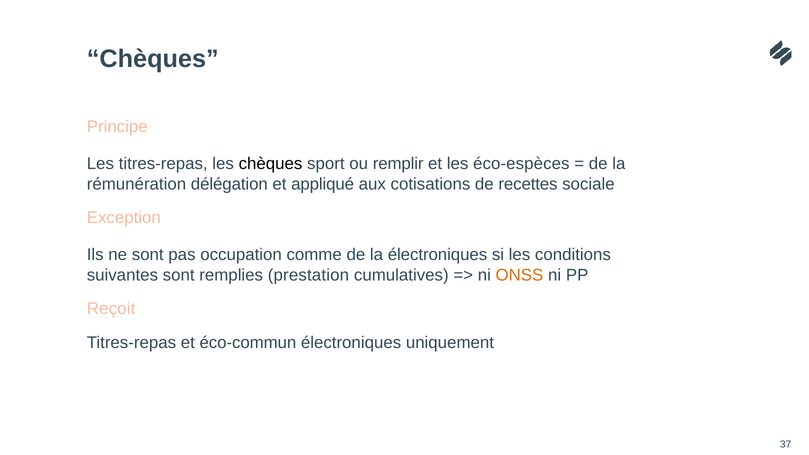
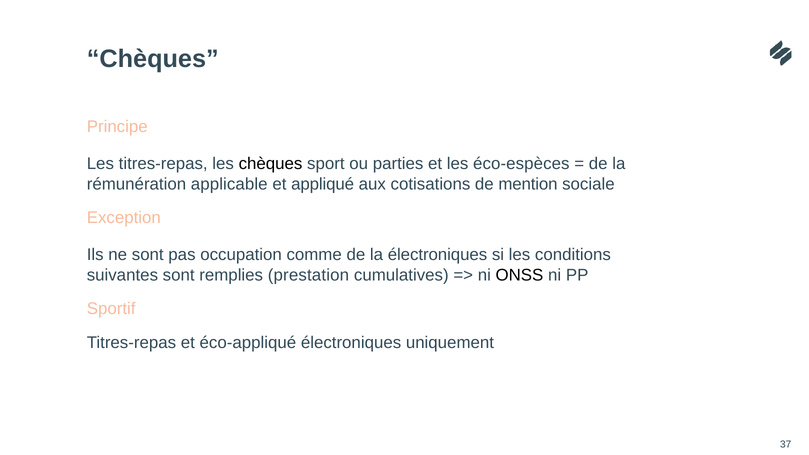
remplir: remplir -> parties
délégation: délégation -> applicable
recettes: recettes -> mention
ONSS colour: orange -> black
Reçoit: Reçoit -> Sportif
éco-commun: éco-commun -> éco-appliqué
